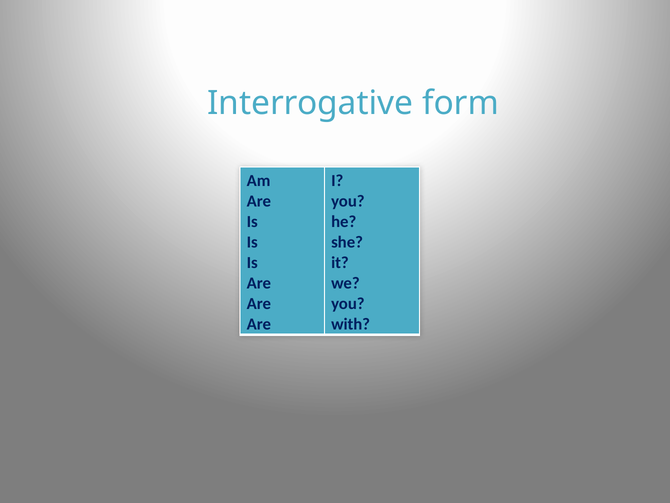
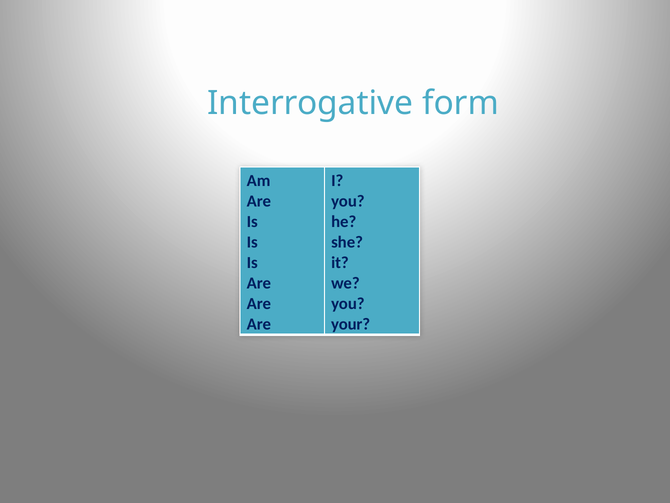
with: with -> your
